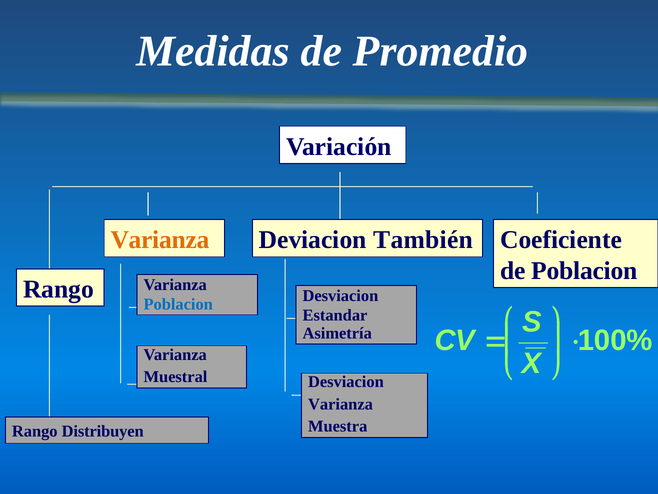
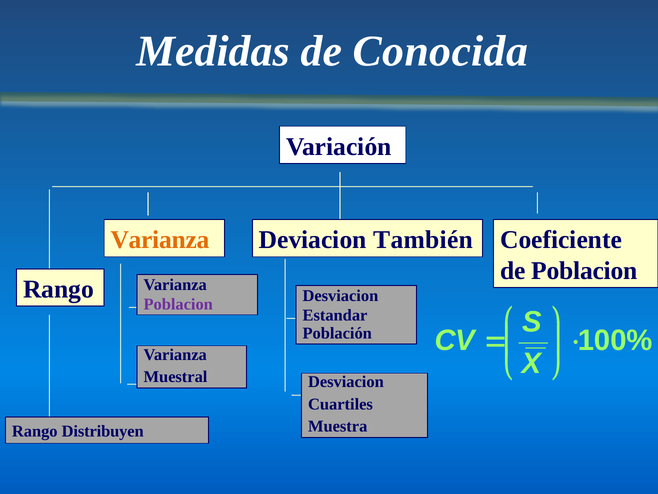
Promedio: Promedio -> Conocida
Poblacion at (178, 304) colour: blue -> purple
Asimetría: Asimetría -> Población
Varianza at (340, 404): Varianza -> Cuartiles
